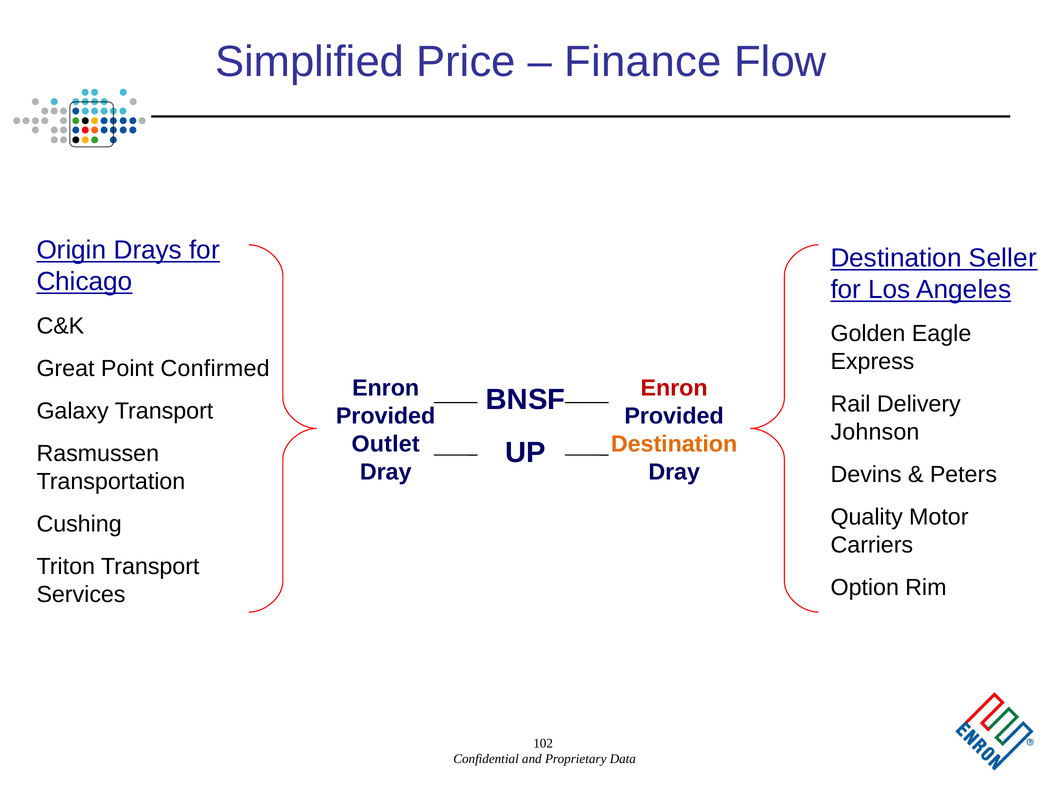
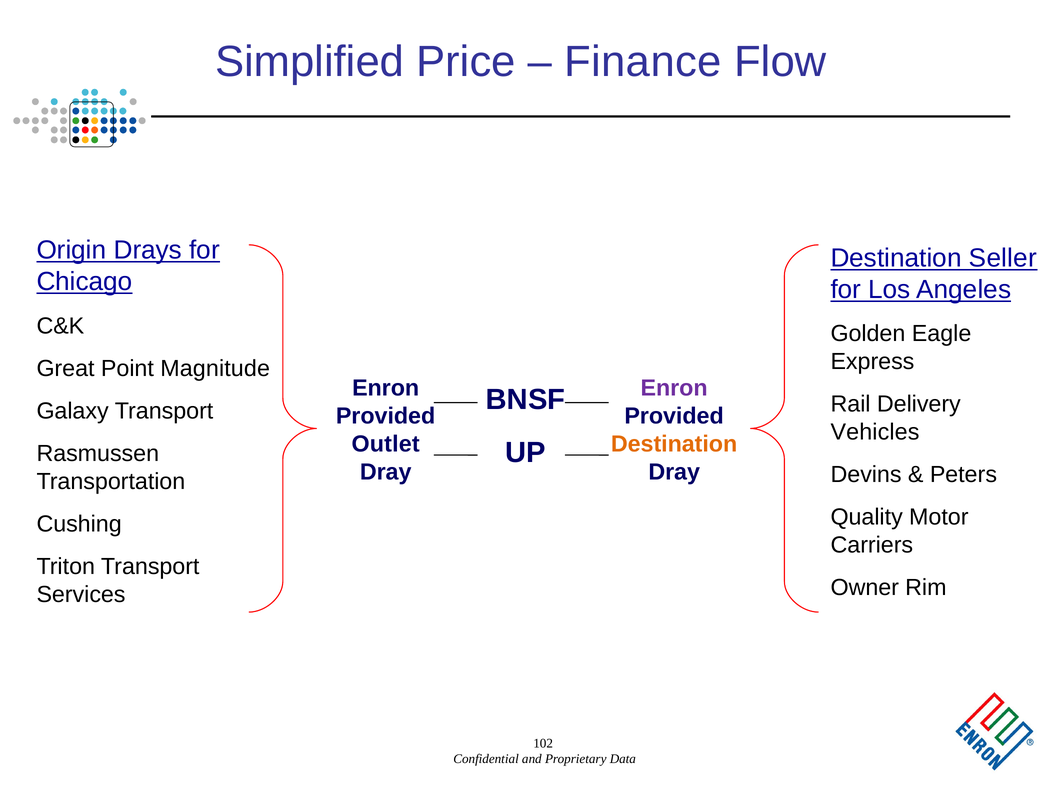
Confirmed: Confirmed -> Magnitude
Enron at (674, 388) colour: red -> purple
Johnson: Johnson -> Vehicles
Option: Option -> Owner
